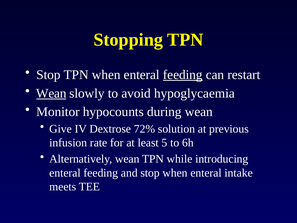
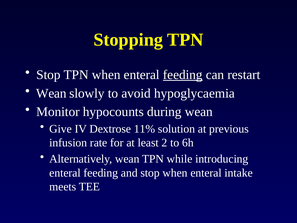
Wean at (51, 93) underline: present -> none
72%: 72% -> 11%
5: 5 -> 2
